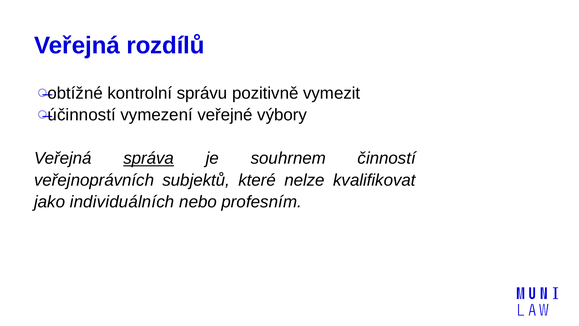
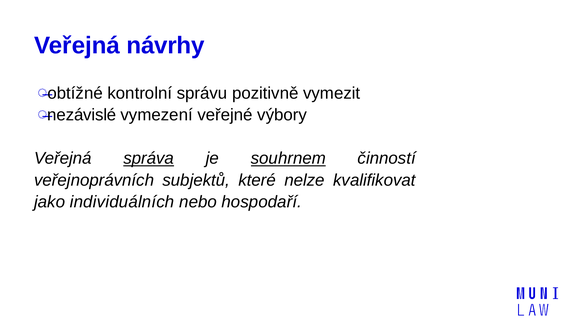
rozdílů: rozdílů -> návrhy
účinností: účinností -> nezávislé
souhrnem underline: none -> present
profesním: profesním -> hospodaří
